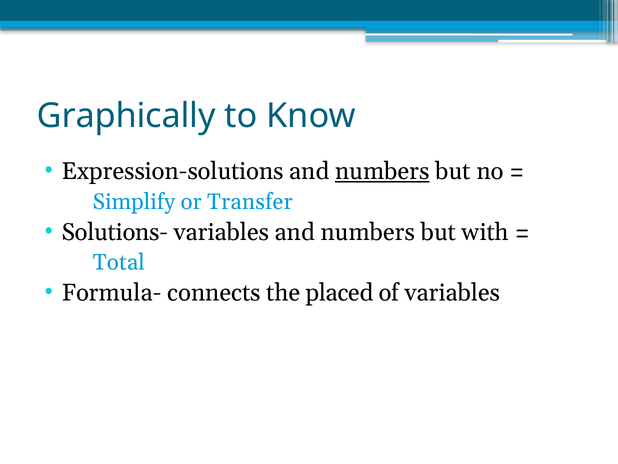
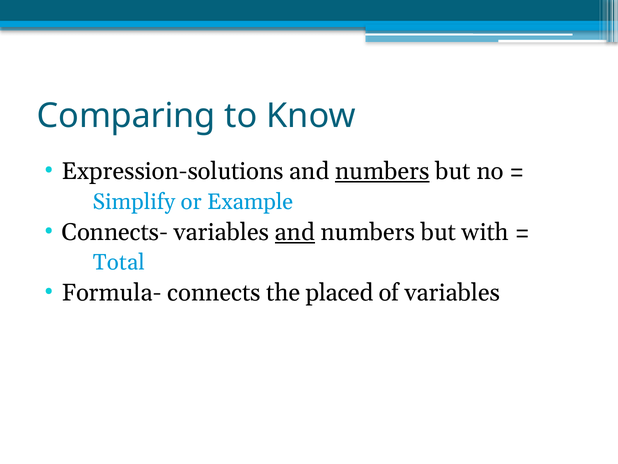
Graphically: Graphically -> Comparing
Transfer: Transfer -> Example
Solutions-: Solutions- -> Connects-
and at (295, 232) underline: none -> present
